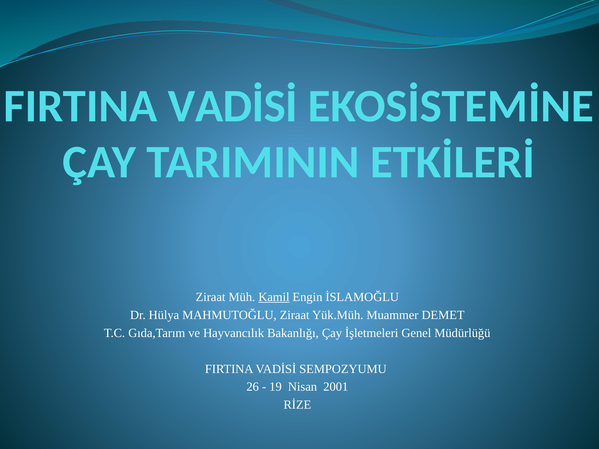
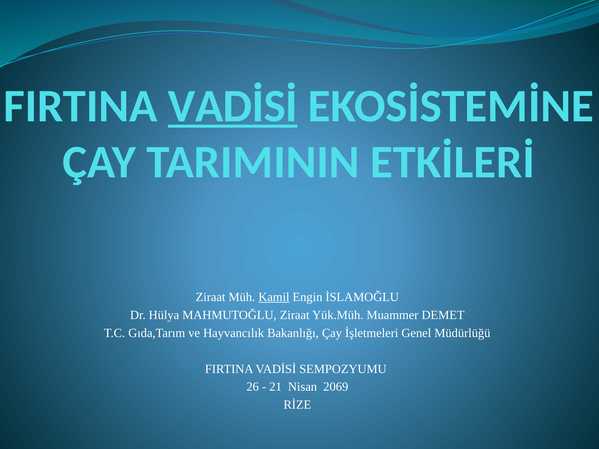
VADİSİ at (233, 106) underline: none -> present
19: 19 -> 21
2001: 2001 -> 2069
